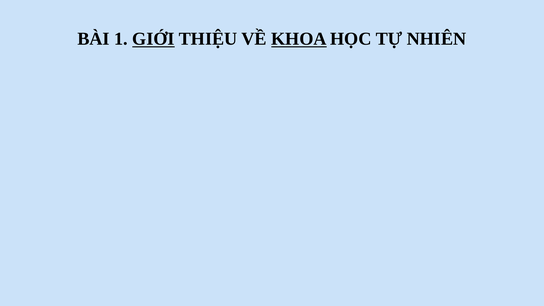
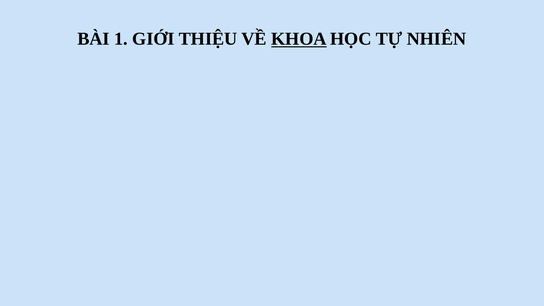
GIỚI underline: present -> none
